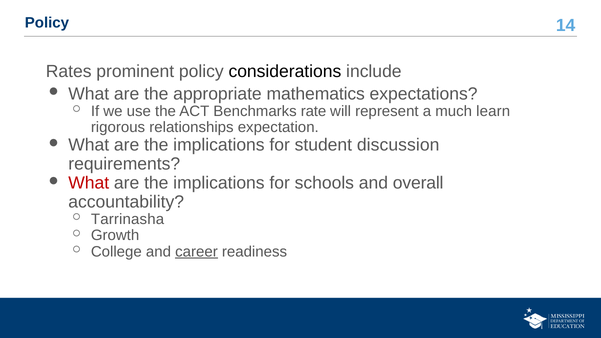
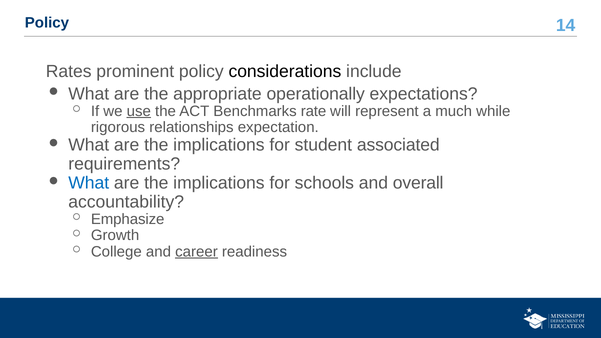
mathematics: mathematics -> operationally
use underline: none -> present
learn: learn -> while
discussion: discussion -> associated
What at (89, 183) colour: red -> blue
Tarrinasha: Tarrinasha -> Emphasize
